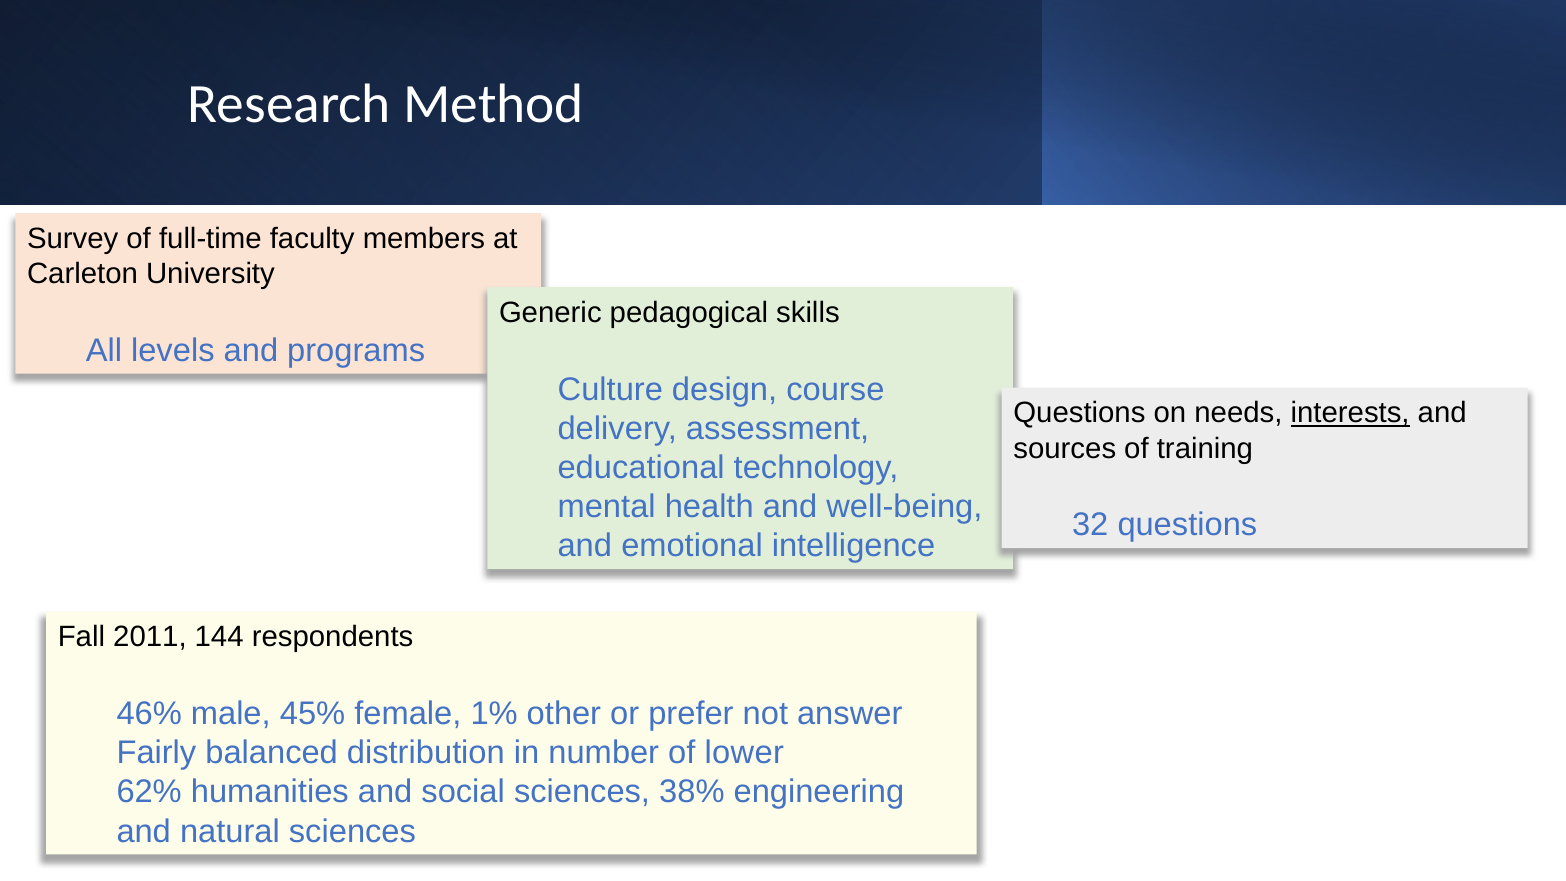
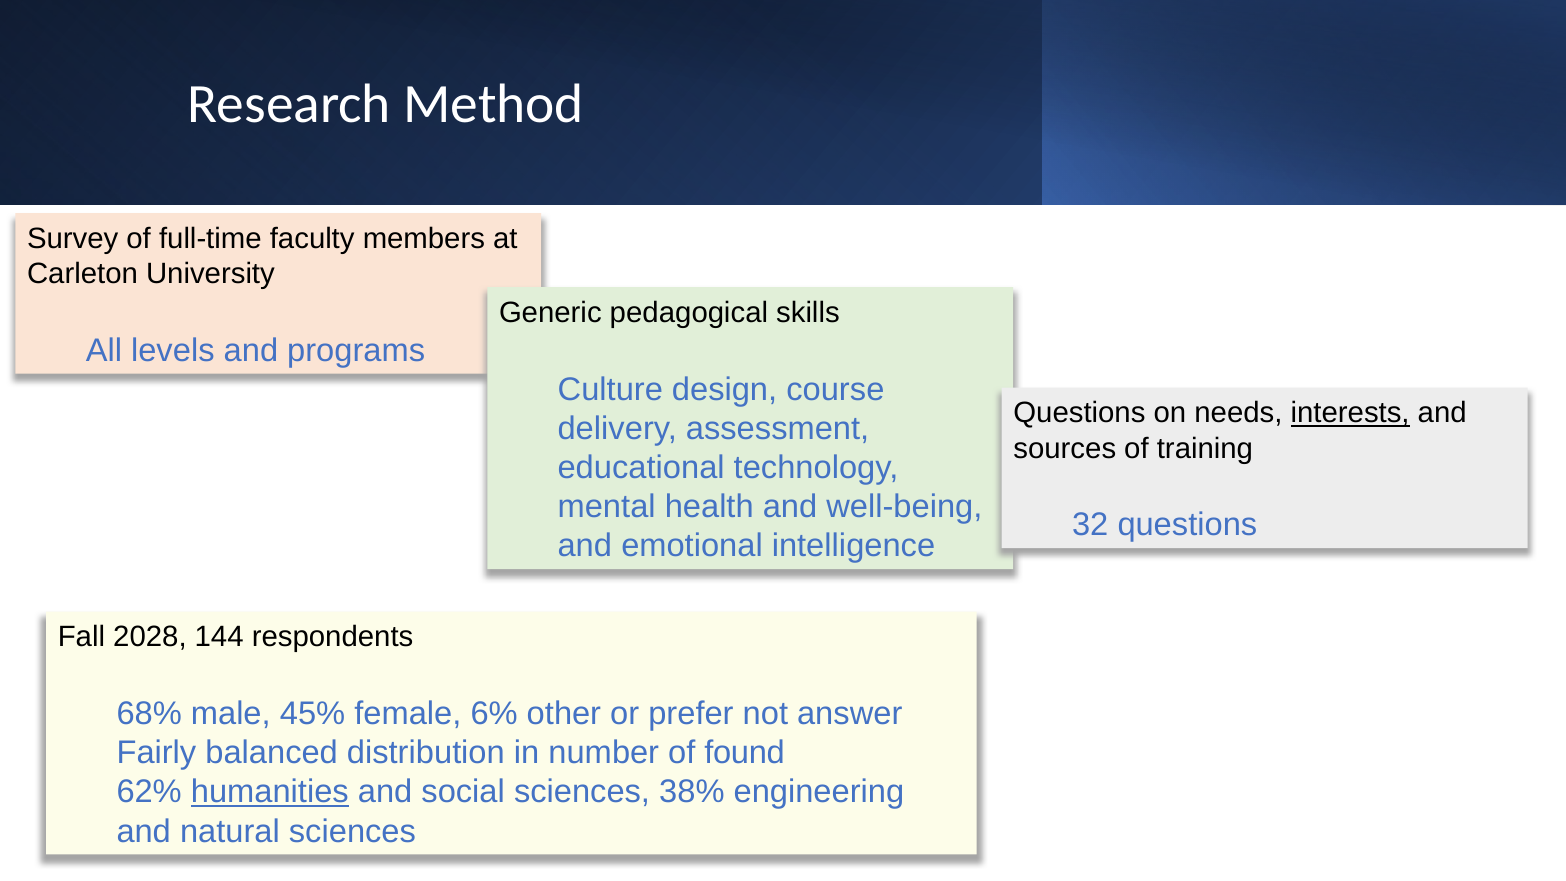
2011: 2011 -> 2028
46%: 46% -> 68%
1%: 1% -> 6%
lower: lower -> found
humanities underline: none -> present
